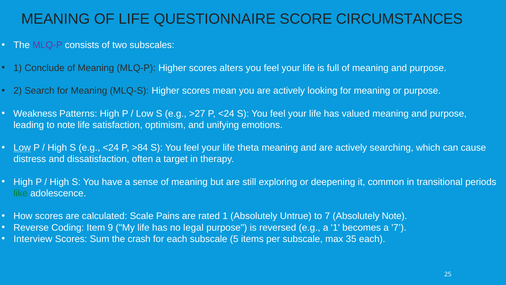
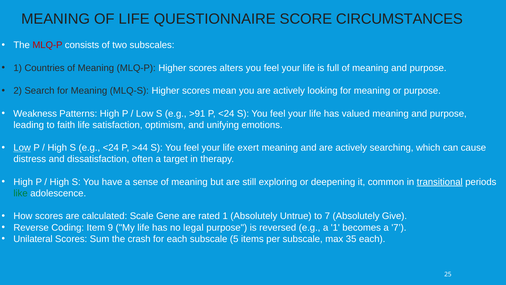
MLQ-P at (47, 45) colour: purple -> red
Conclude: Conclude -> Countries
>27: >27 -> >91
to note: note -> faith
>84: >84 -> >44
theta: theta -> exert
transitional underline: none -> present
Pains: Pains -> Gene
Absolutely Note: Note -> Give
Interview: Interview -> Unilateral
